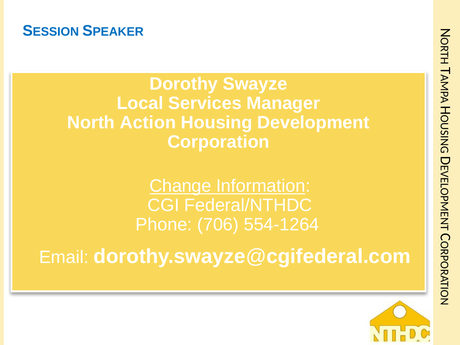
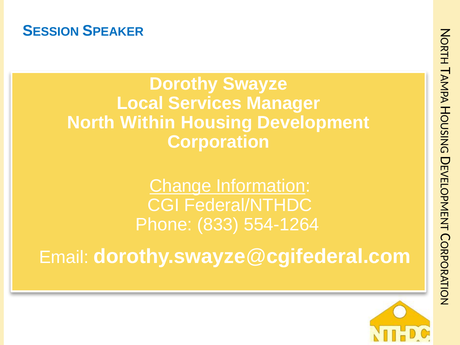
Action: Action -> Within
706: 706 -> 833
